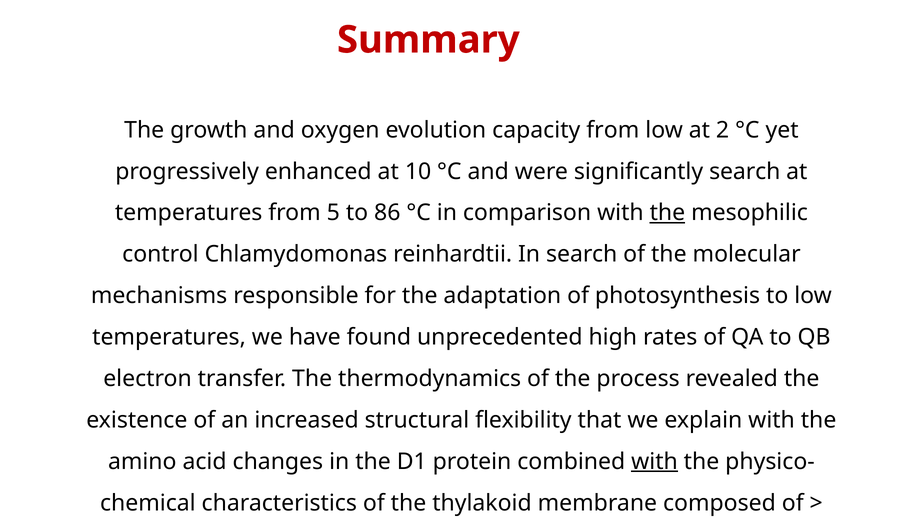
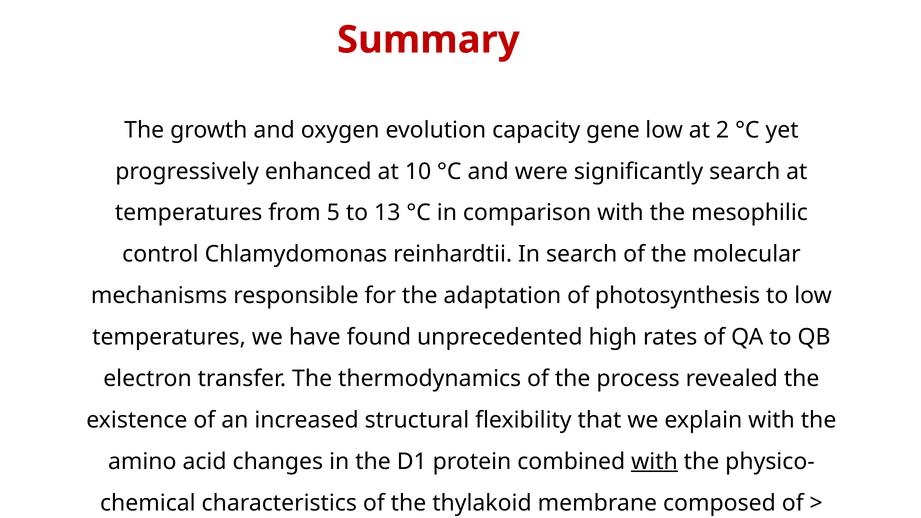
capacity from: from -> gene
86: 86 -> 13
the at (667, 213) underline: present -> none
